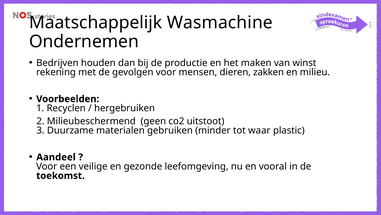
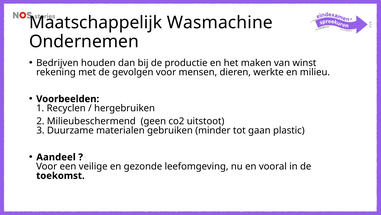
zakken: zakken -> werkte
waar: waar -> gaan
